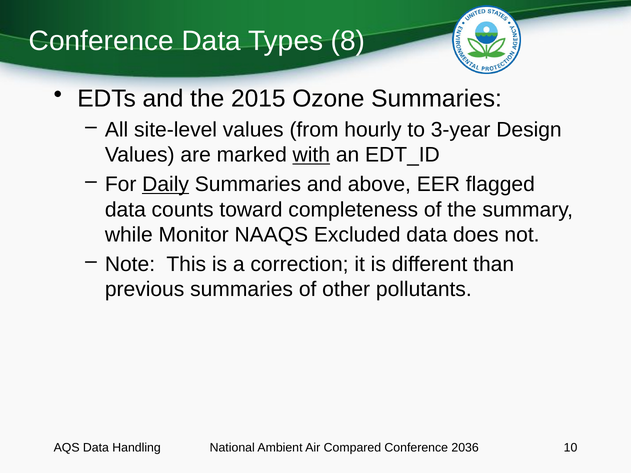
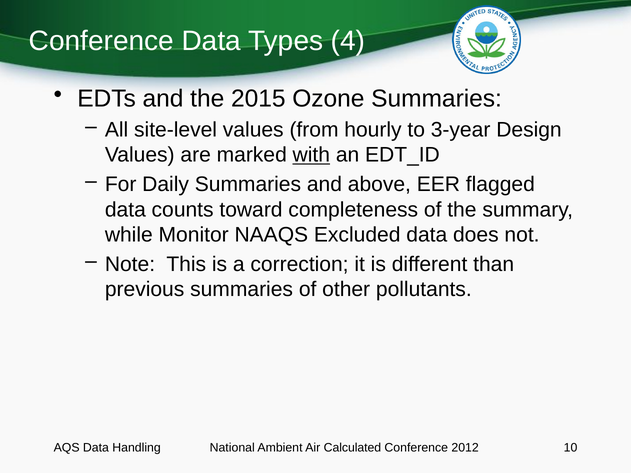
8: 8 -> 4
Daily underline: present -> none
Compared: Compared -> Calculated
2036: 2036 -> 2012
